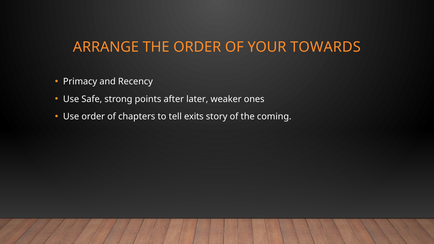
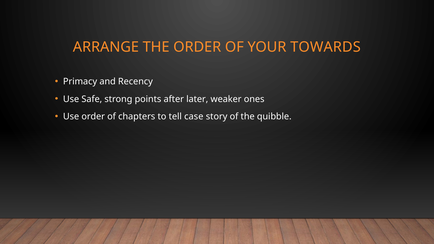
exits: exits -> case
coming: coming -> quibble
